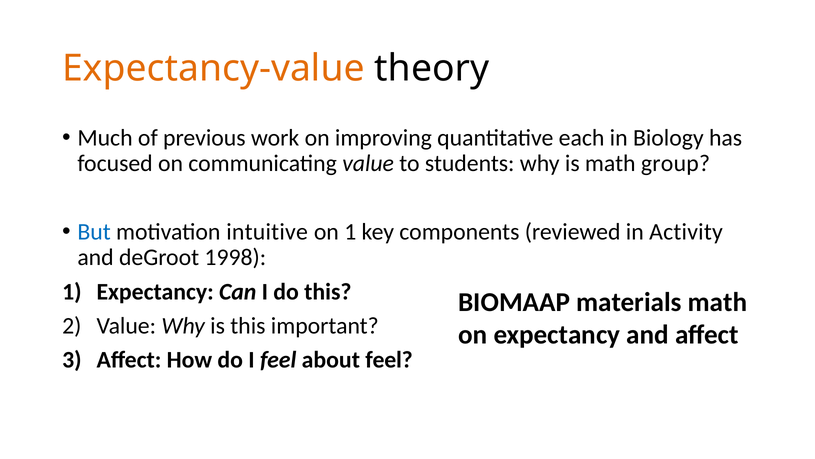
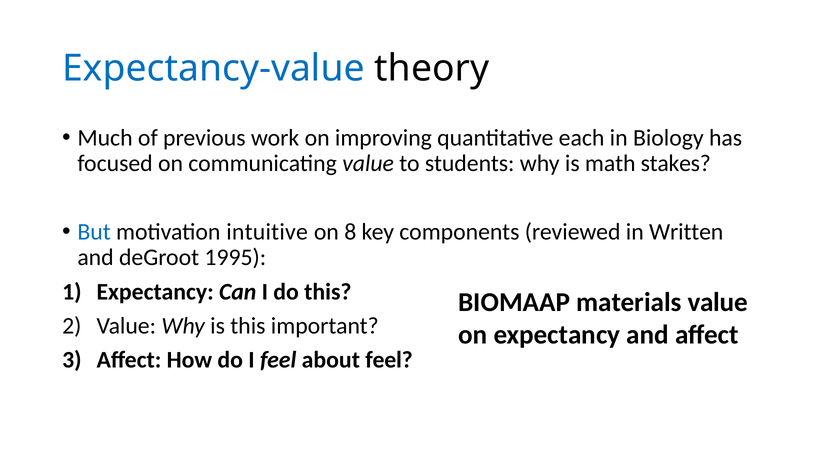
Expectancy-value colour: orange -> blue
group: group -> stakes
on 1: 1 -> 8
Activity: Activity -> Written
1998: 1998 -> 1995
materials math: math -> value
